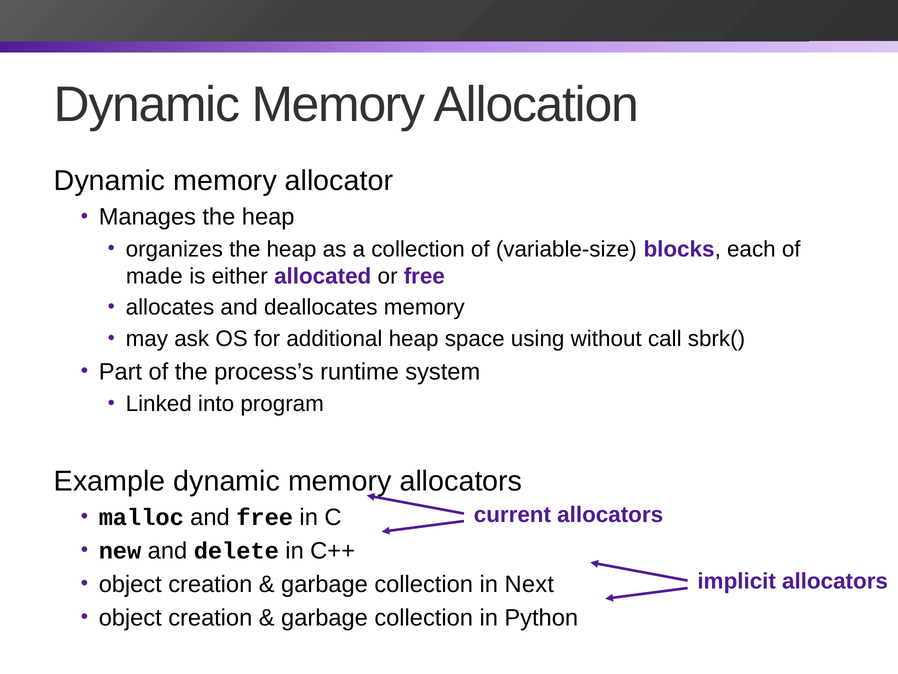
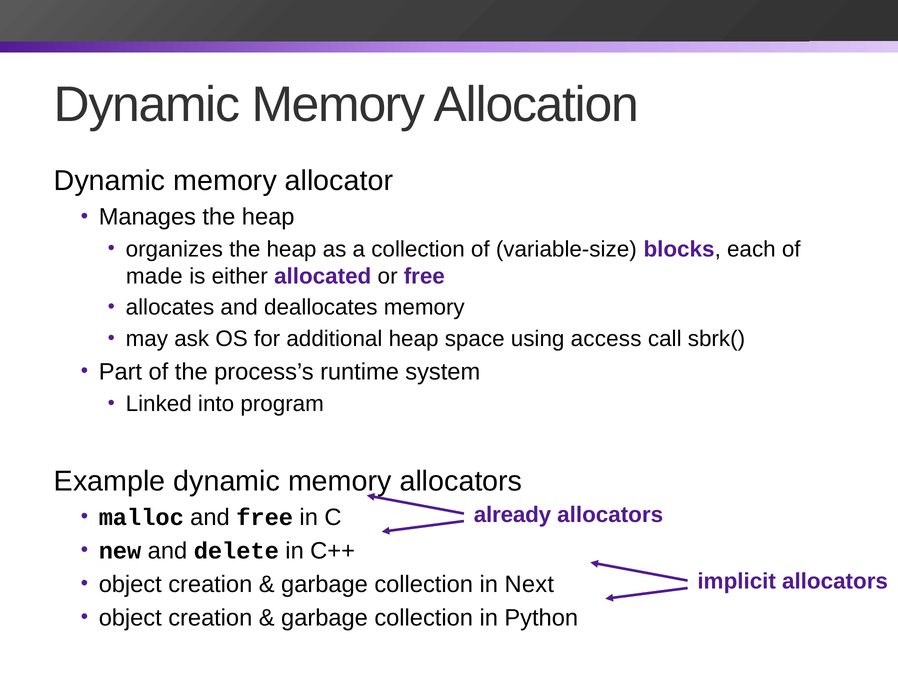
without: without -> access
current: current -> already
